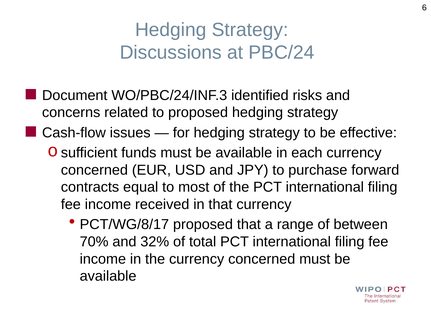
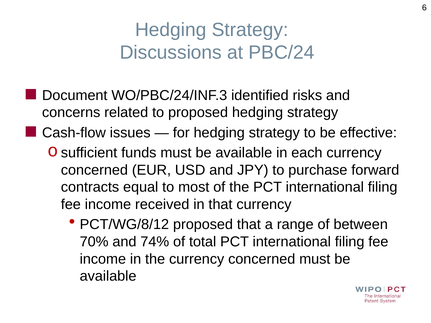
PCT/WG/8/17: PCT/WG/8/17 -> PCT/WG/8/12
32%: 32% -> 74%
